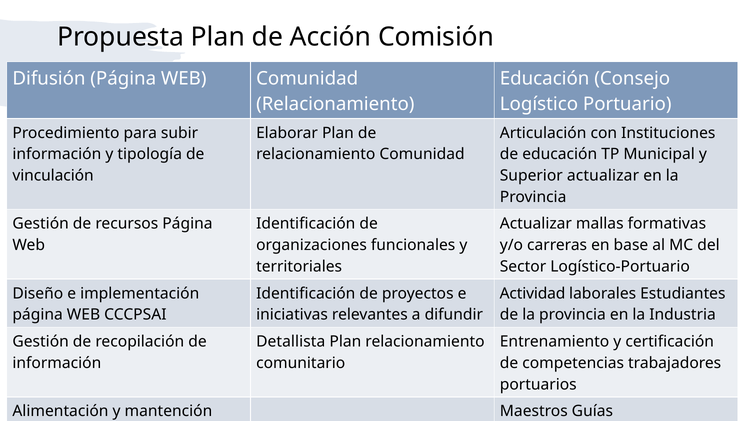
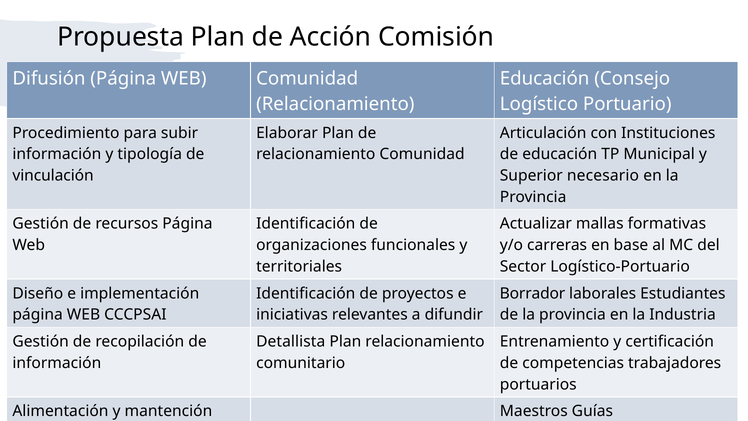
Superior actualizar: actualizar -> necesario
Actividad: Actividad -> Borrador
